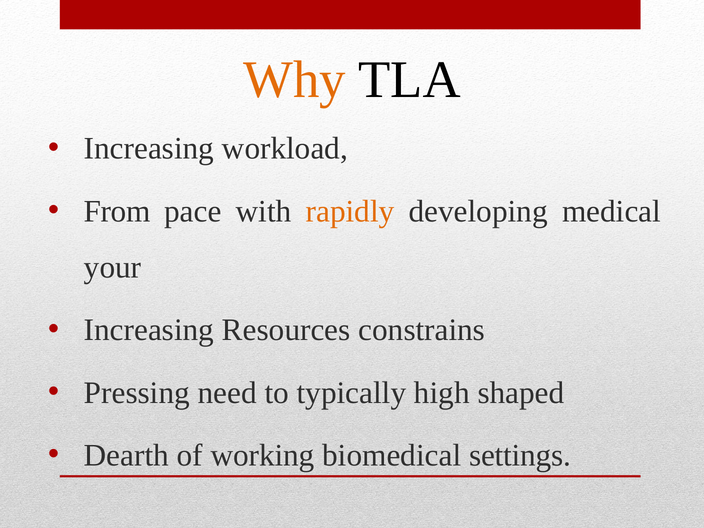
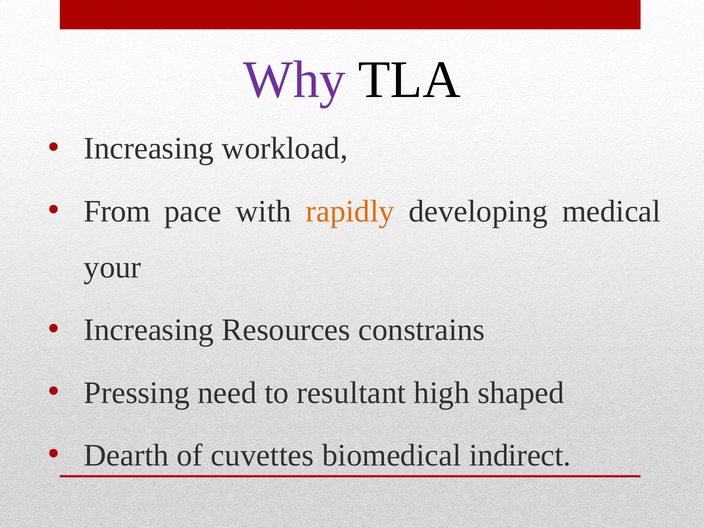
Why colour: orange -> purple
typically: typically -> resultant
working: working -> cuvettes
settings: settings -> indirect
